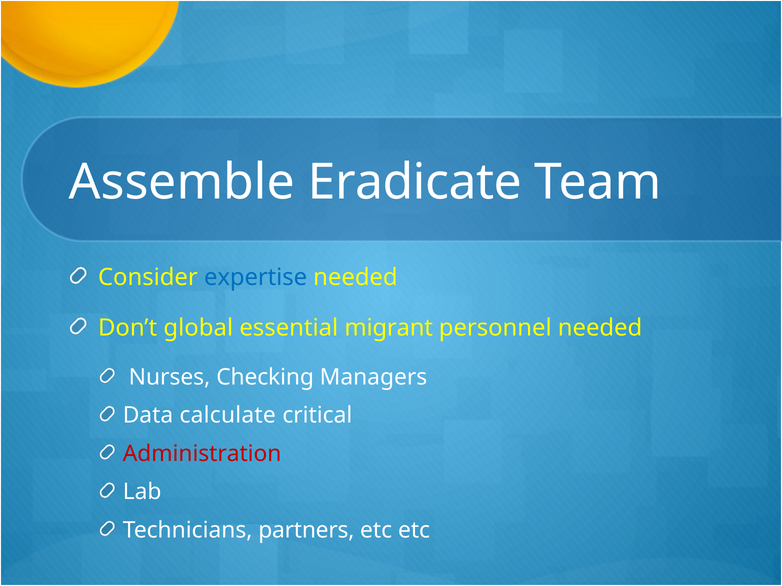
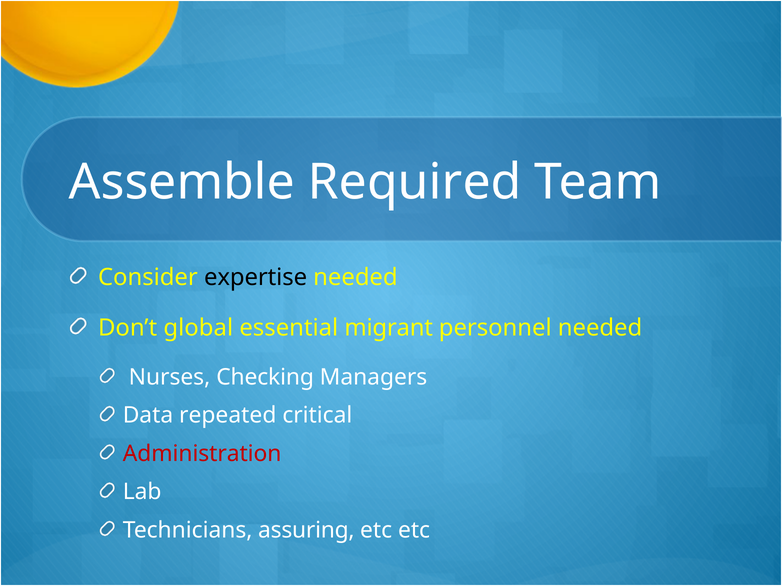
Eradicate: Eradicate -> Required
expertise colour: blue -> black
calculate: calculate -> repeated
partners: partners -> assuring
